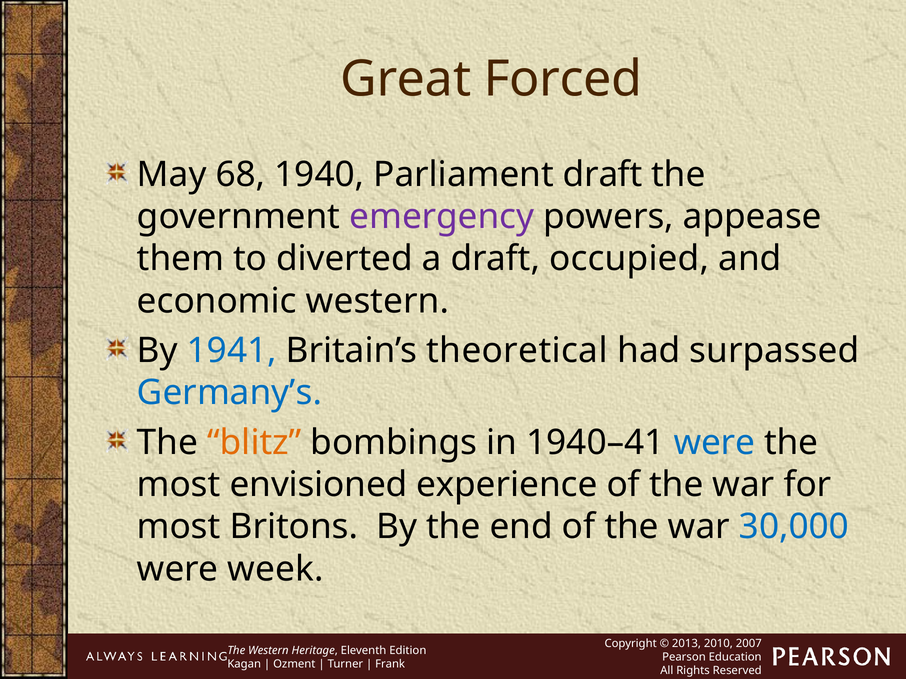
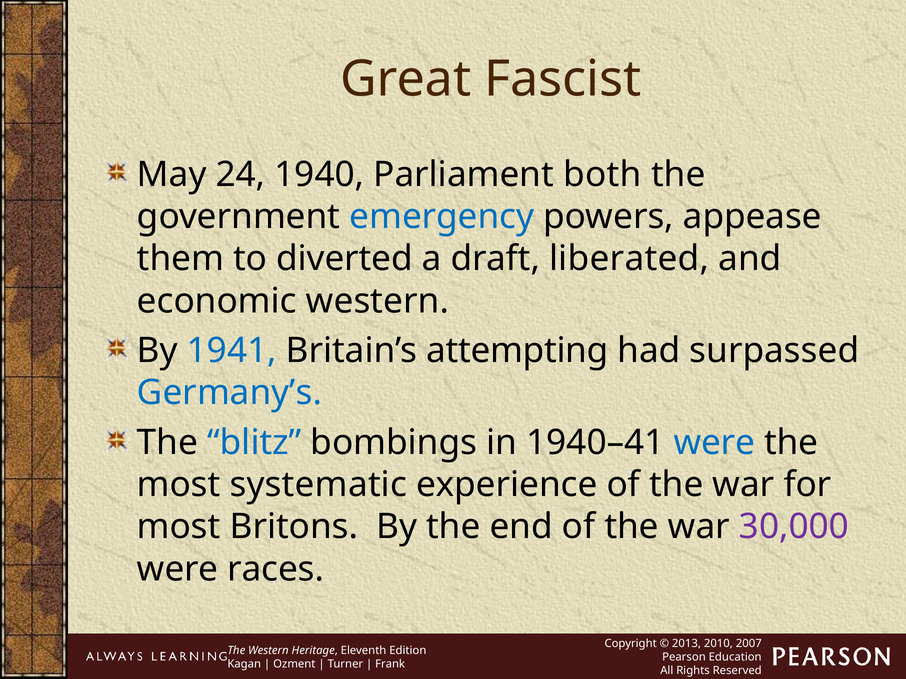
Forced: Forced -> Fascist
68: 68 -> 24
Parliament draft: draft -> both
emergency colour: purple -> blue
occupied: occupied -> liberated
theoretical: theoretical -> attempting
blitz colour: orange -> blue
envisioned: envisioned -> systematic
30,000 colour: blue -> purple
week: week -> races
